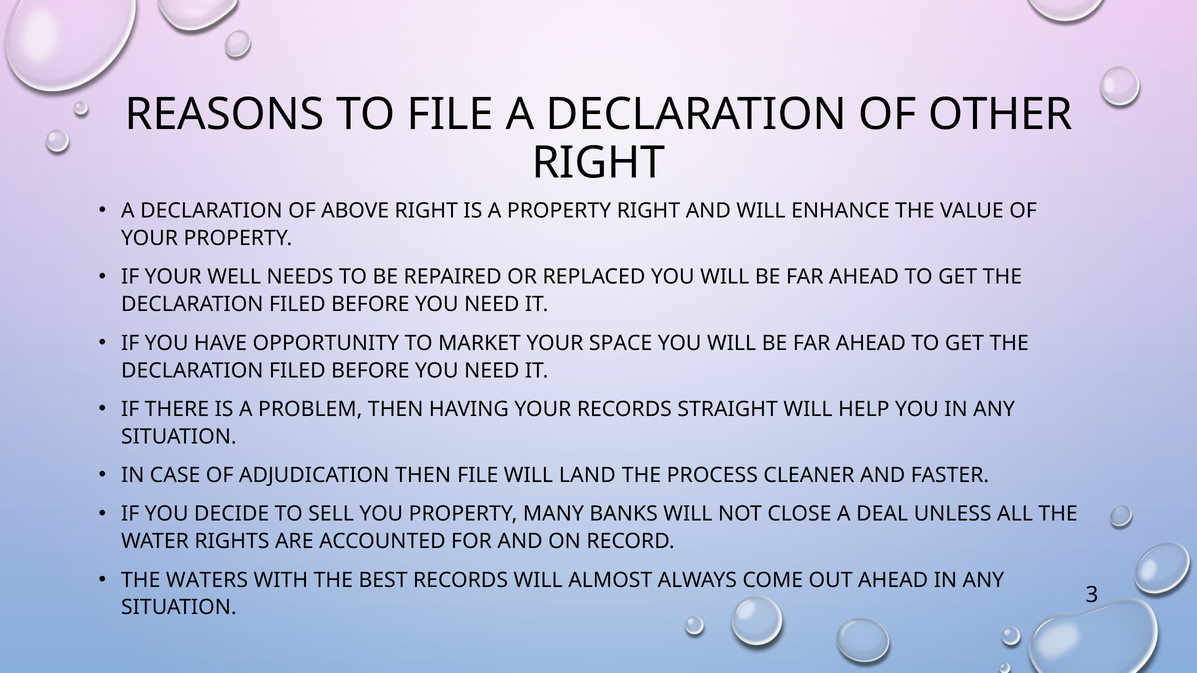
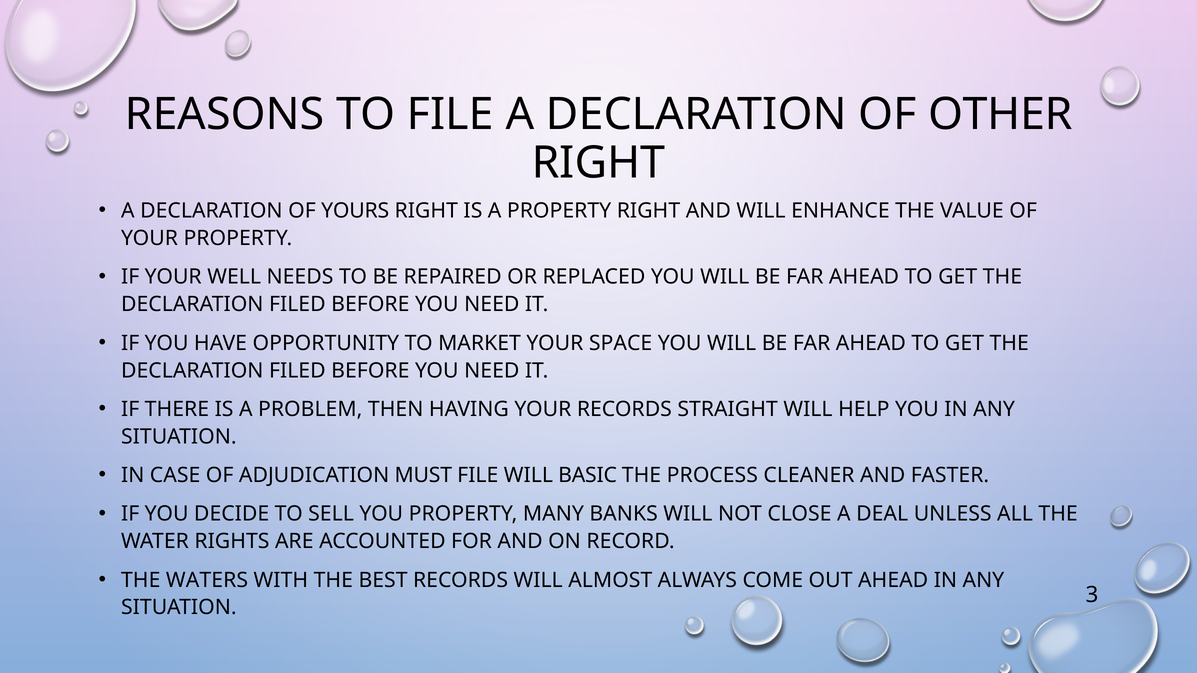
ABOVE: ABOVE -> YOURS
ADJUDICATION THEN: THEN -> MUST
LAND: LAND -> BASIC
